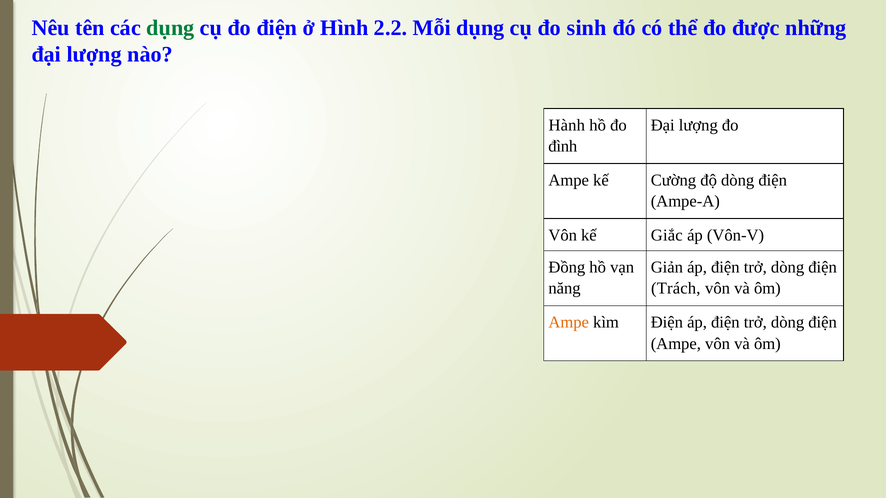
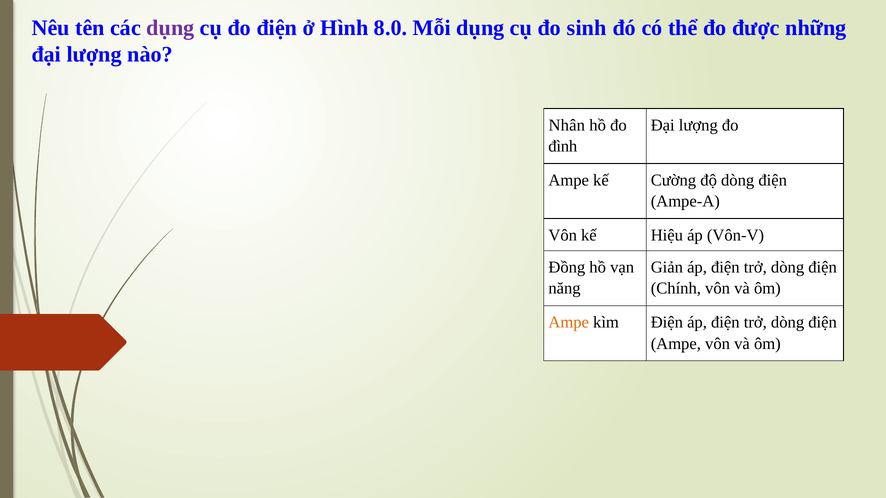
dụng at (170, 28) colour: green -> purple
2.2: 2.2 -> 8.0
Hành: Hành -> Nhân
Giắc: Giắc -> Hiệu
Trách: Trách -> Chính
